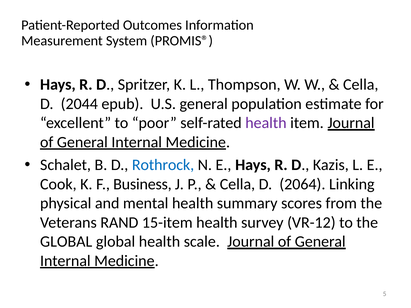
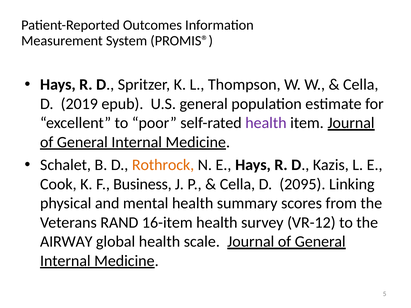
2044: 2044 -> 2019
Rothrock colour: blue -> orange
2064: 2064 -> 2095
15-item: 15-item -> 16-item
GLOBAL at (66, 242): GLOBAL -> AIRWAY
